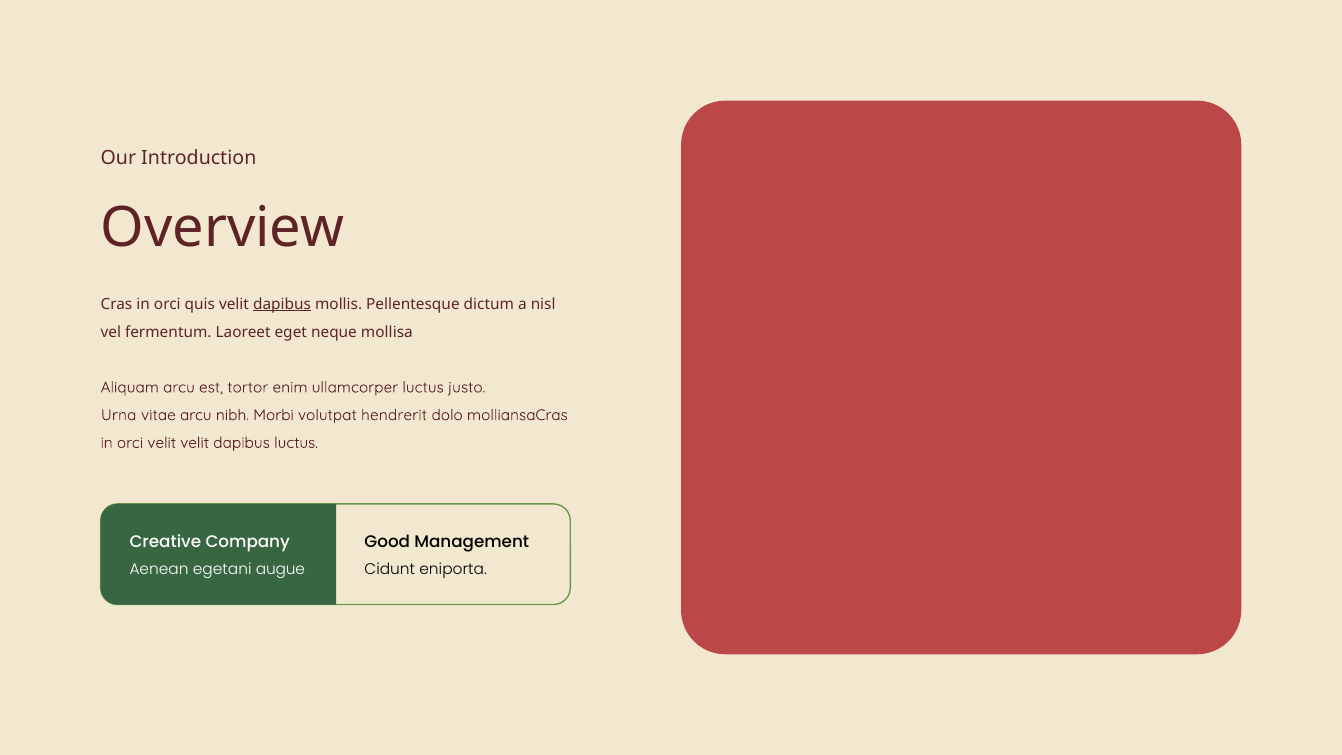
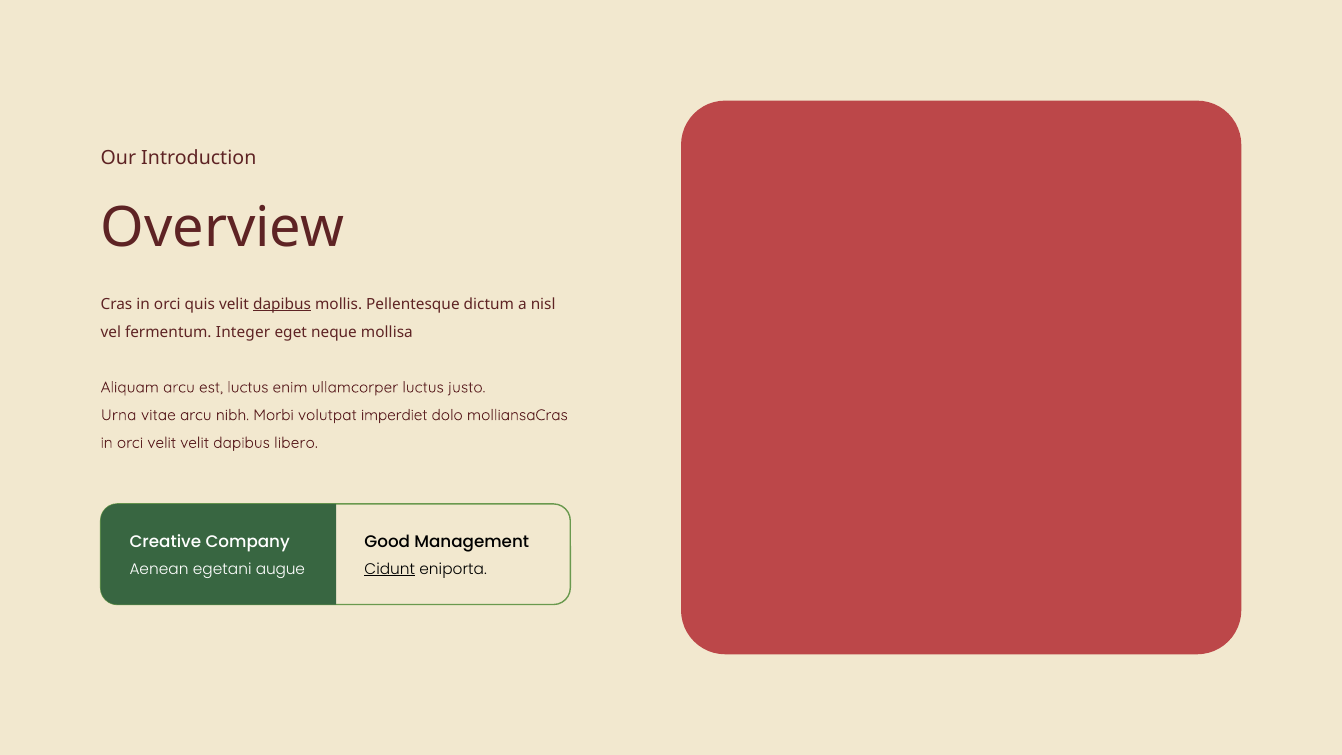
Laoreet: Laoreet -> Integer
est tortor: tortor -> luctus
hendrerit: hendrerit -> imperdiet
dapibus luctus: luctus -> libero
Cidunt underline: none -> present
